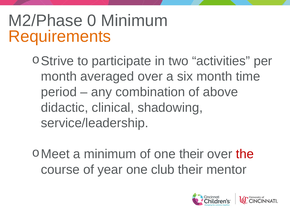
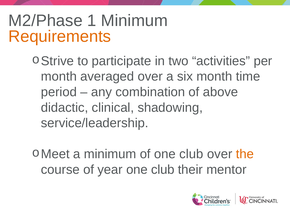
0: 0 -> 1
of one their: their -> club
the colour: red -> orange
